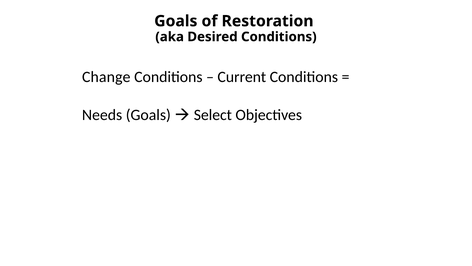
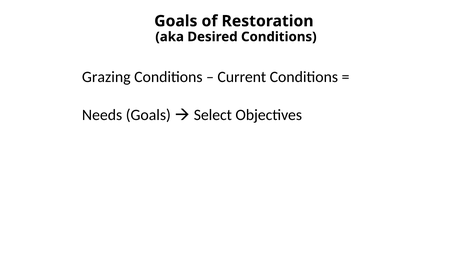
Change: Change -> Grazing
